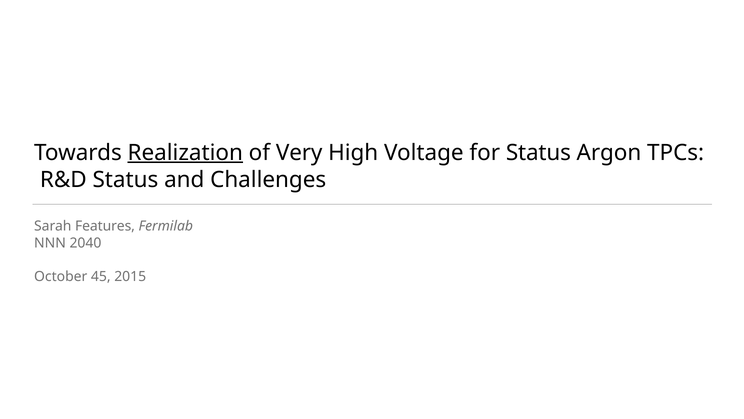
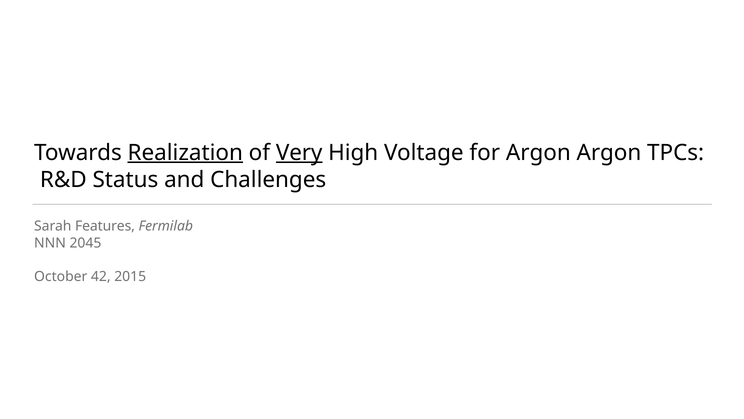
Very underline: none -> present
for Status: Status -> Argon
2040: 2040 -> 2045
45: 45 -> 42
